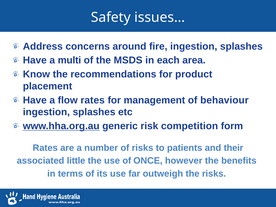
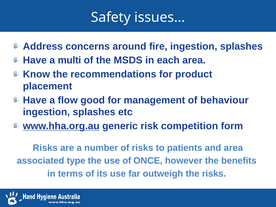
flow rates: rates -> good
Rates at (45, 148): Rates -> Risks
and their: their -> area
little: little -> type
